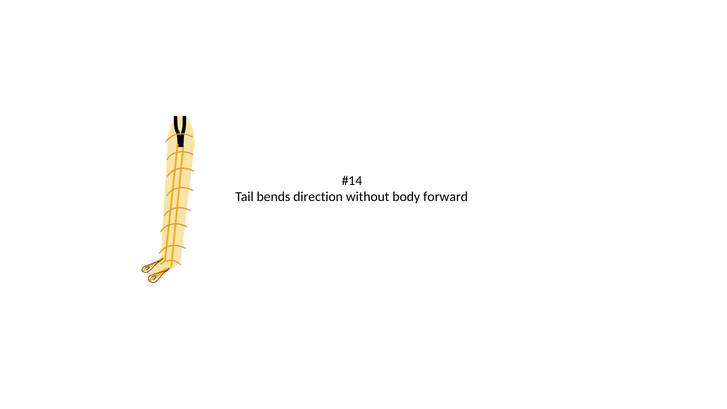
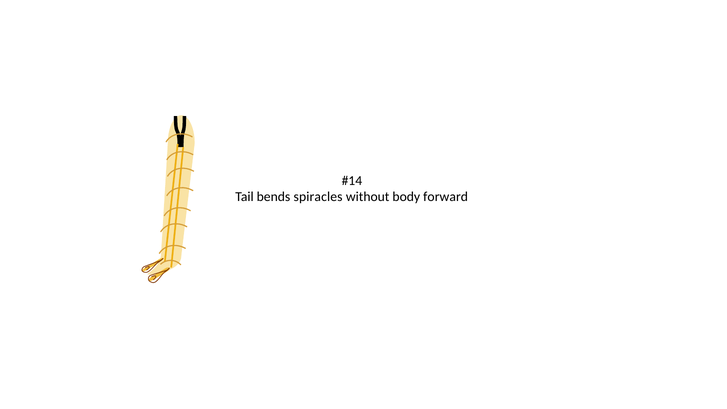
direction: direction -> spiracles
